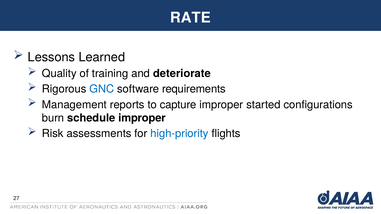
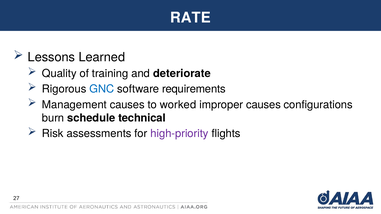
Management reports: reports -> causes
capture: capture -> worked
improper started: started -> causes
schedule improper: improper -> technical
high-priority colour: blue -> purple
